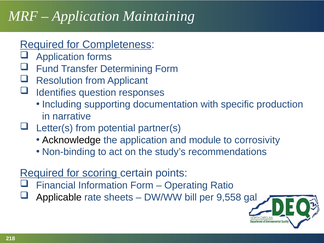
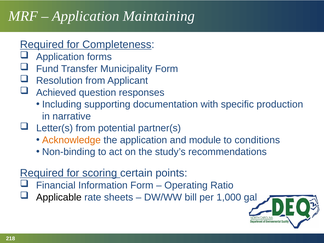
Determining: Determining -> Municipality
Identifies: Identifies -> Achieved
Acknowledge colour: black -> orange
corrosivity: corrosivity -> conditions
9,558: 9,558 -> 1,000
